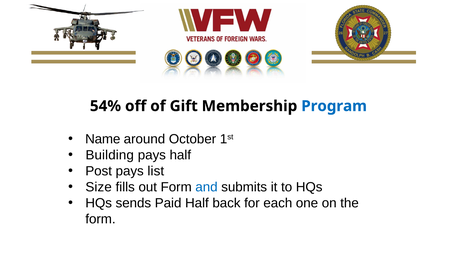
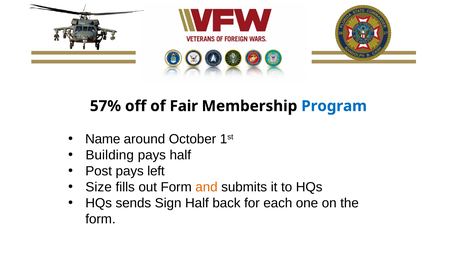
54%: 54% -> 57%
Gift: Gift -> Fair
list: list -> left
and colour: blue -> orange
Paid: Paid -> Sign
